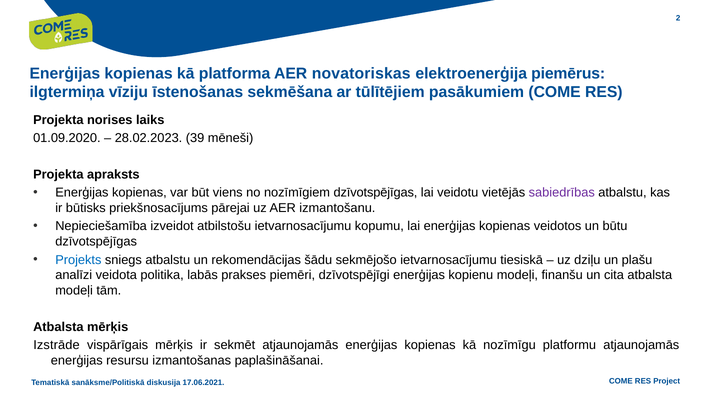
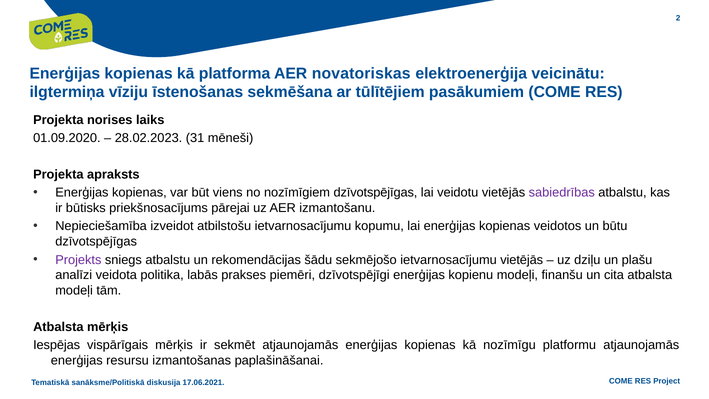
piemērus: piemērus -> veicinātu
39: 39 -> 31
Projekts colour: blue -> purple
ietvarnosacījumu tiesiskā: tiesiskā -> vietējās
Izstrāde: Izstrāde -> Iespējas
